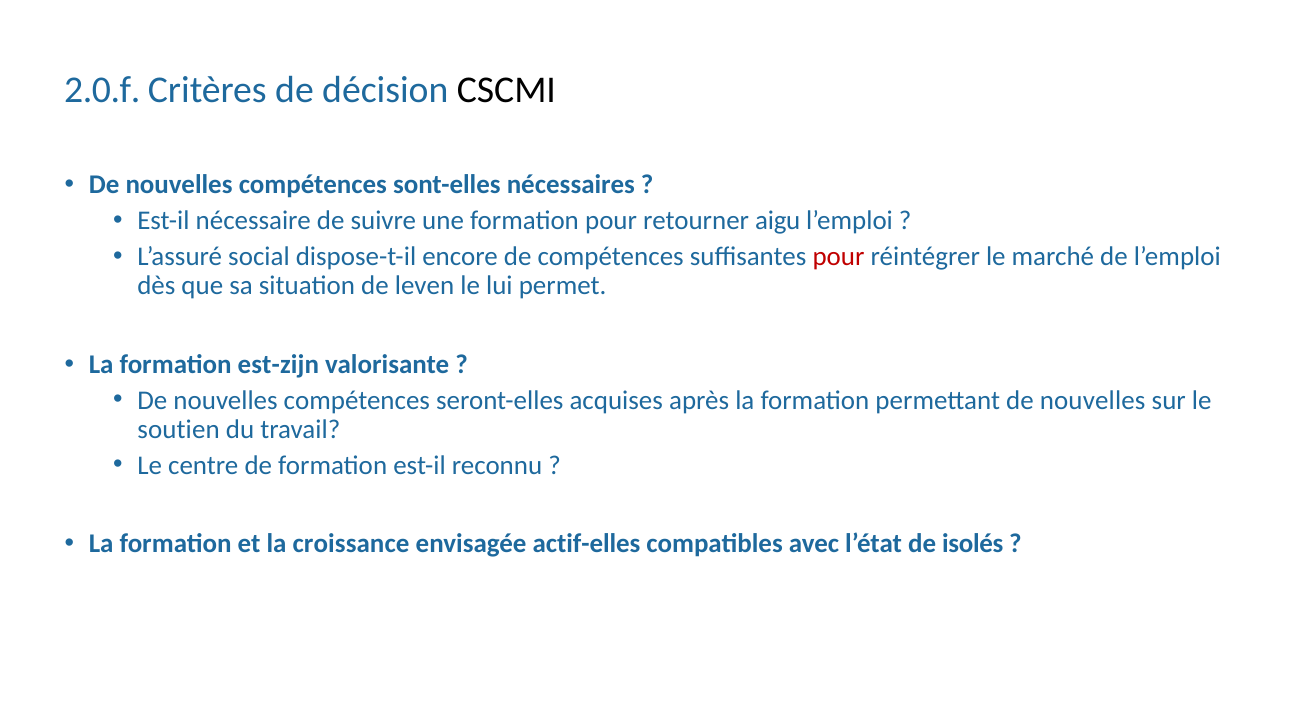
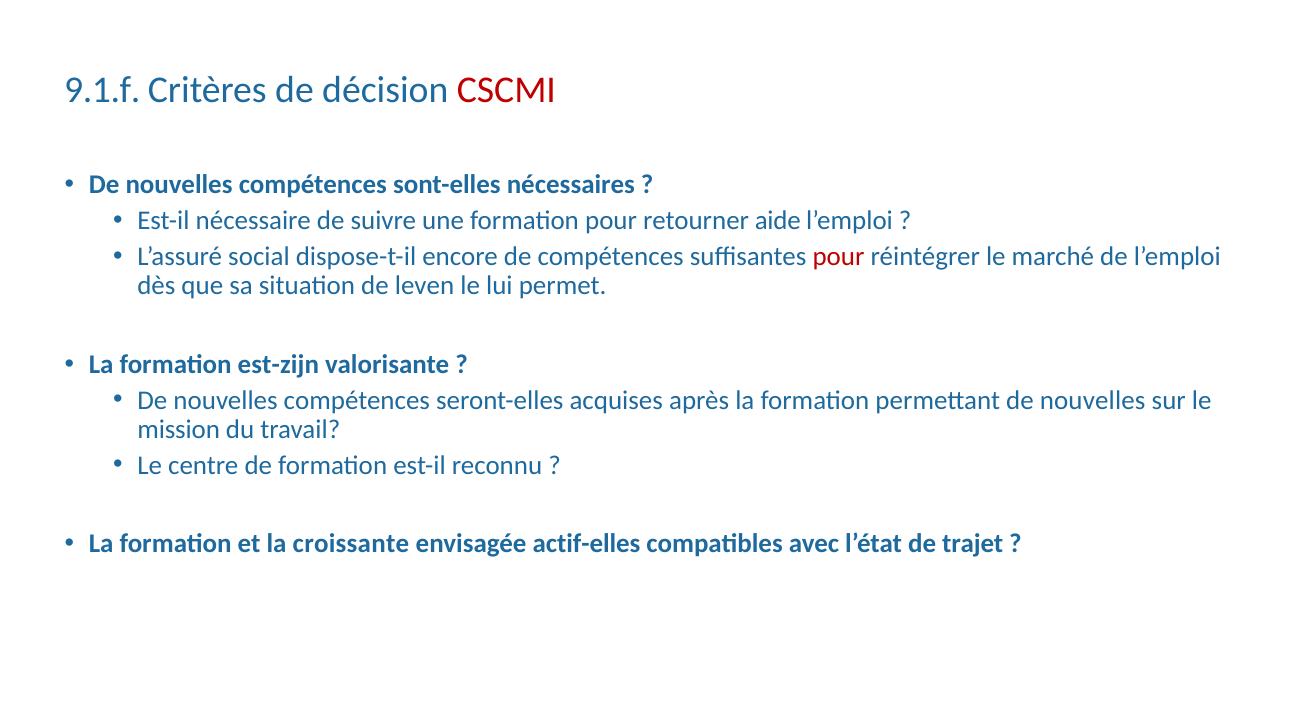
2.0.f: 2.0.f -> 9.1.f
CSCMI colour: black -> red
aigu: aigu -> aide
soutien: soutien -> mission
croissance: croissance -> croissante
isolés: isolés -> trajet
